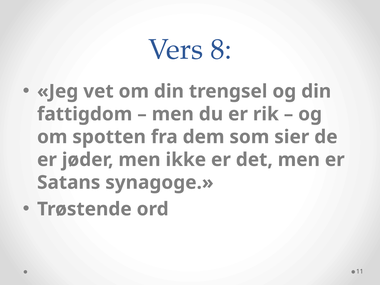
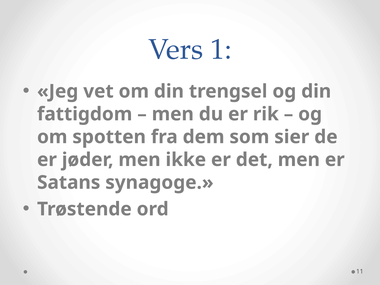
8: 8 -> 1
